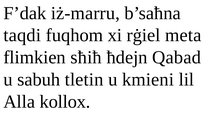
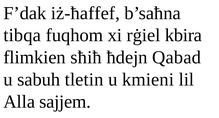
iż-marru: iż-marru -> iż-ħaffef
taqdi: taqdi -> tibqa
meta: meta -> kbira
kollox: kollox -> sajjem
